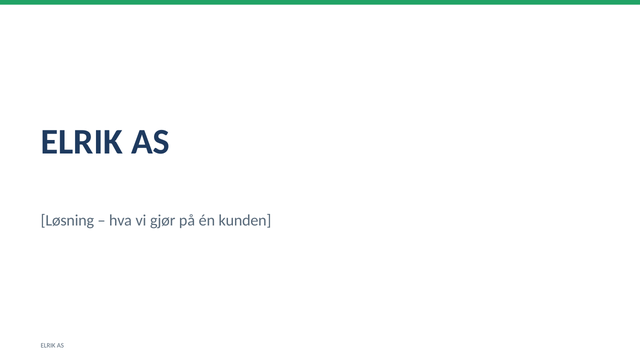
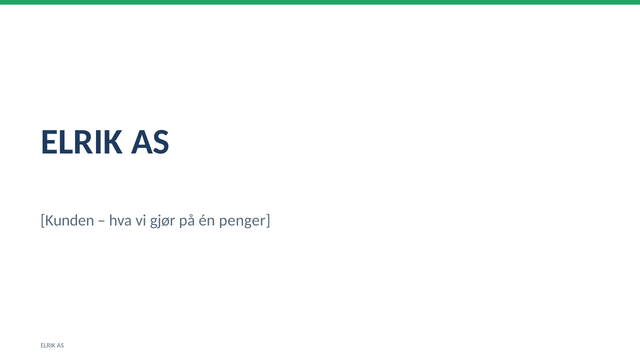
Løsning: Løsning -> Kunden
kunden: kunden -> penger
